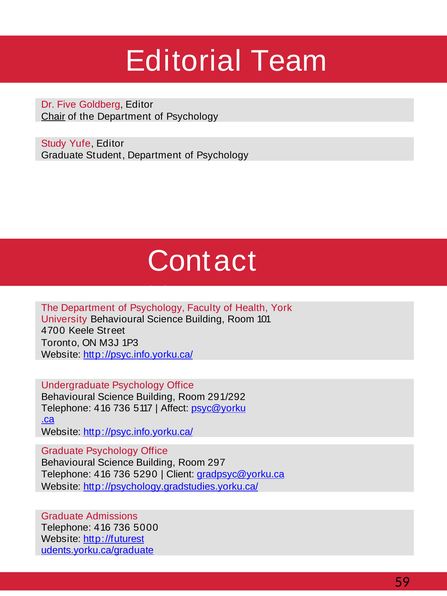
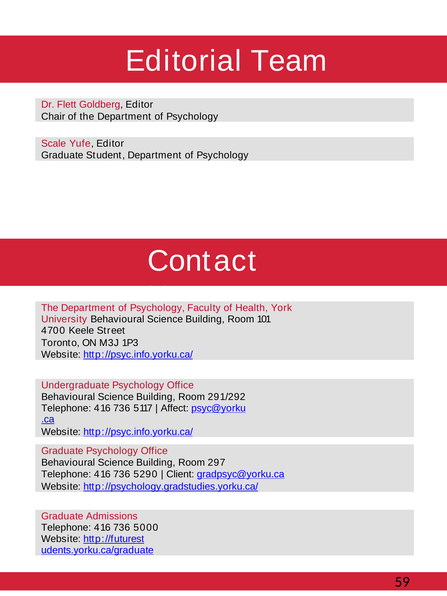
Five: Five -> Flett
Chair underline: present -> none
Study: Study -> Scale
